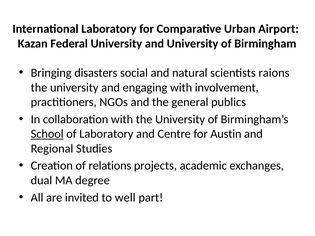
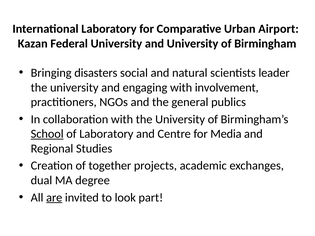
raions: raions -> leader
Austin: Austin -> Media
relations: relations -> together
are underline: none -> present
well: well -> look
